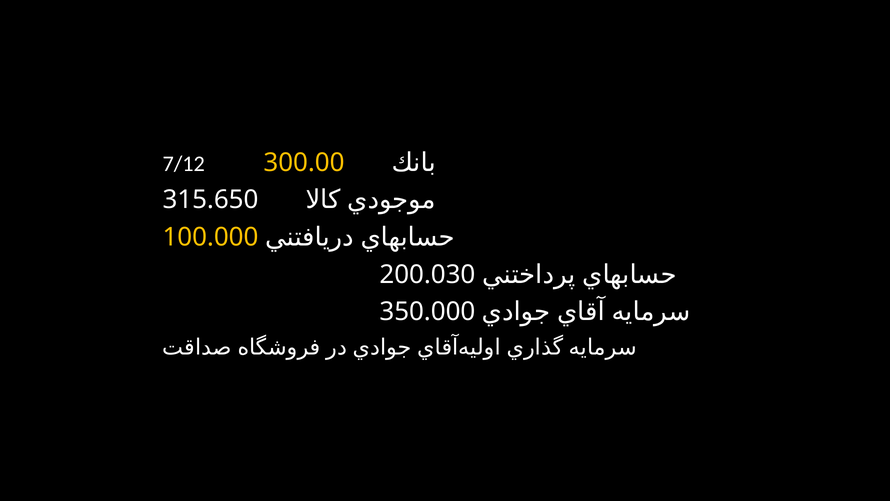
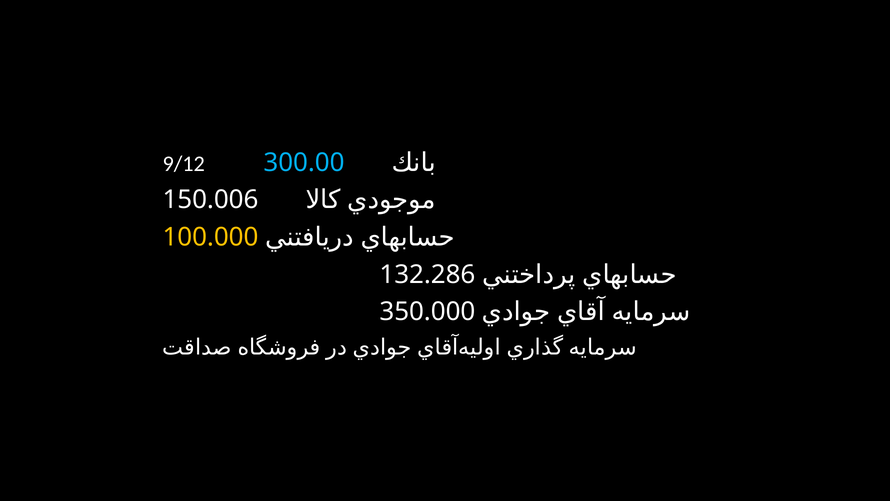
7/12: 7/12 -> 9/12
300.00 colour: yellow -> light blue
315.650: 315.650 -> 150.006
200.030: 200.030 -> 132.286
